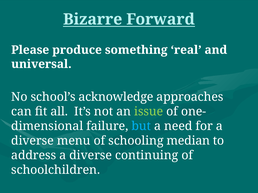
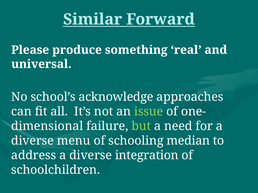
Bizarre: Bizarre -> Similar
but colour: light blue -> light green
continuing: continuing -> integration
